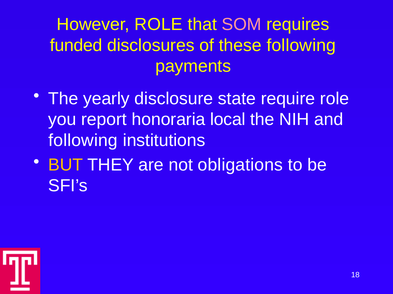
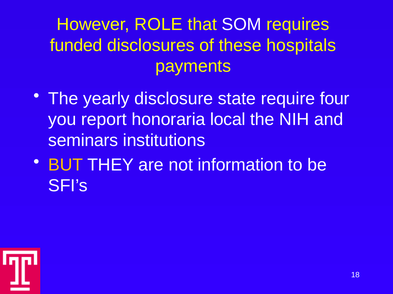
SOM colour: pink -> white
these following: following -> hospitals
require role: role -> four
following at (83, 141): following -> seminars
obligations: obligations -> information
